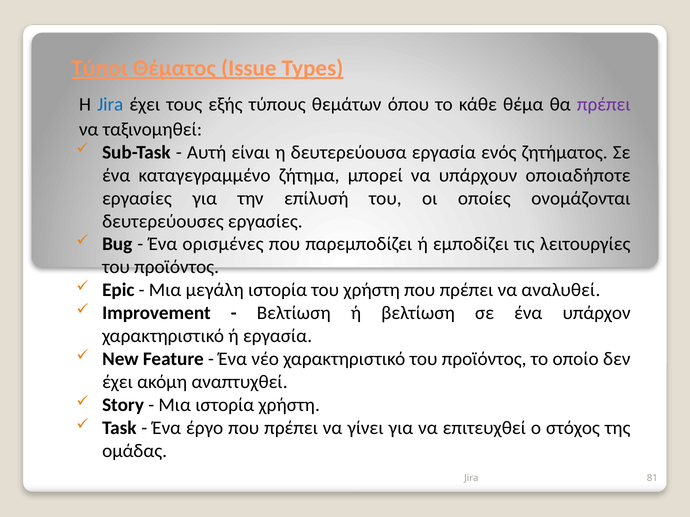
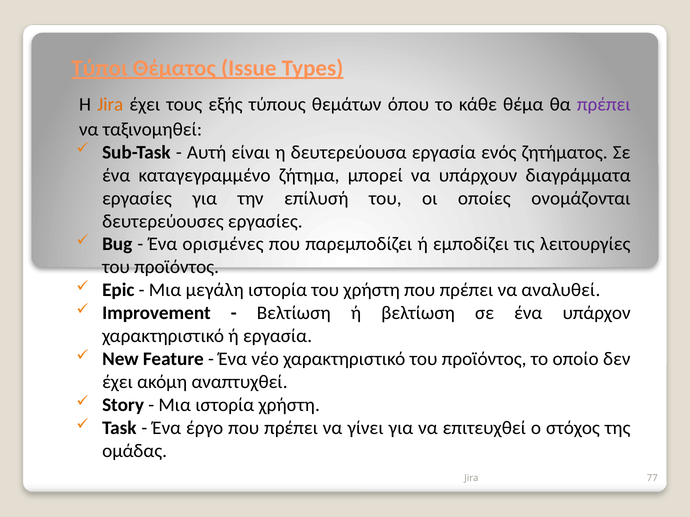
Jira at (110, 105) colour: blue -> orange
οποιαδήποτε: οποιαδήποτε -> διαγράμματα
81: 81 -> 77
